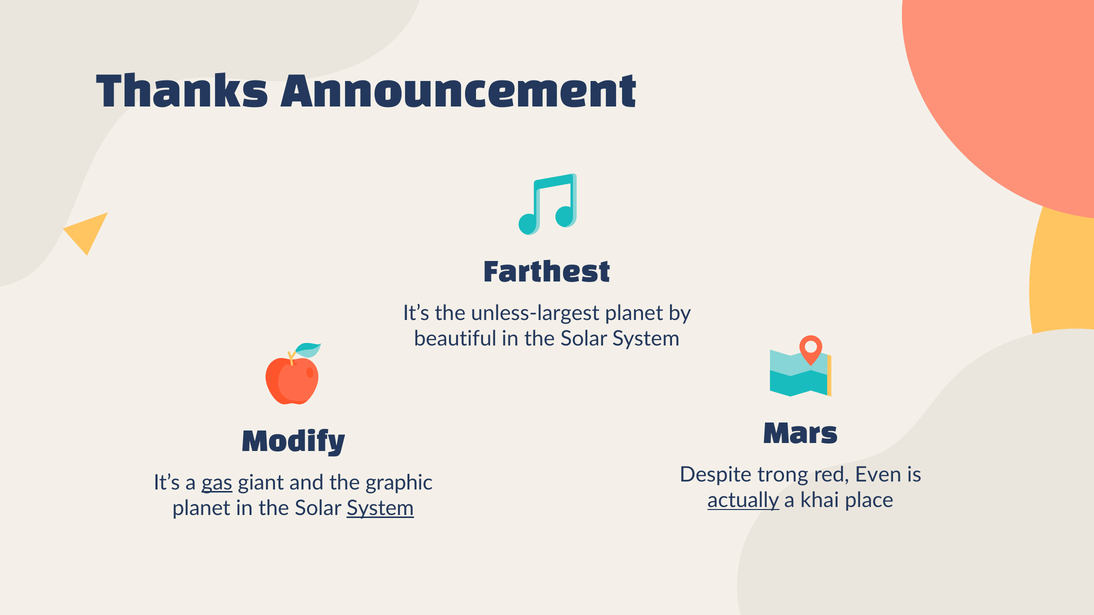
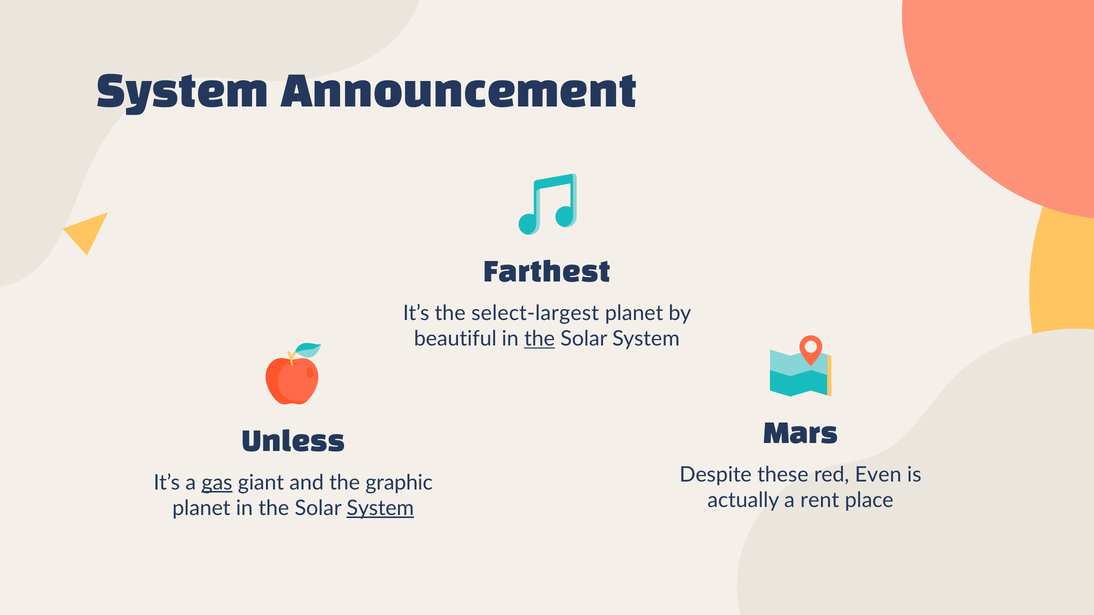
Thanks at (182, 93): Thanks -> System
unless-largest: unless-largest -> select-largest
the at (540, 339) underline: none -> present
Modify: Modify -> Unless
trong: trong -> these
actually underline: present -> none
khai: khai -> rent
